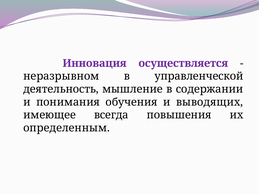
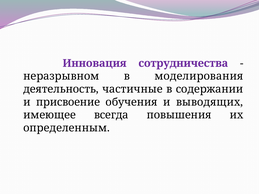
осуществляется: осуществляется -> сотрудничества
управленческой: управленческой -> моделирования
мышление: мышление -> частичные
понимания: понимания -> присвоение
